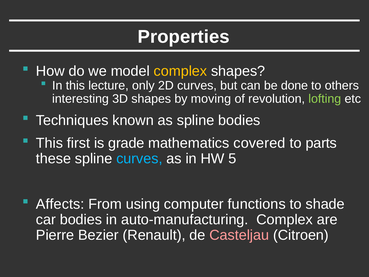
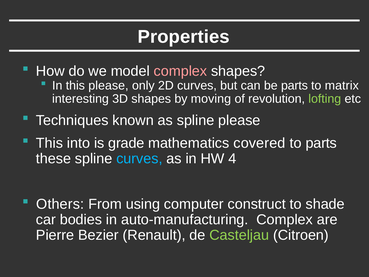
complex at (180, 71) colour: yellow -> pink
this lecture: lecture -> please
be done: done -> parts
others: others -> matrix
spline bodies: bodies -> please
first: first -> into
5: 5 -> 4
Affects: Affects -> Others
functions: functions -> construct
Casteljau colour: pink -> light green
